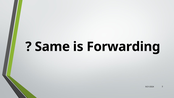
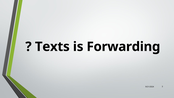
Same: Same -> Texts
